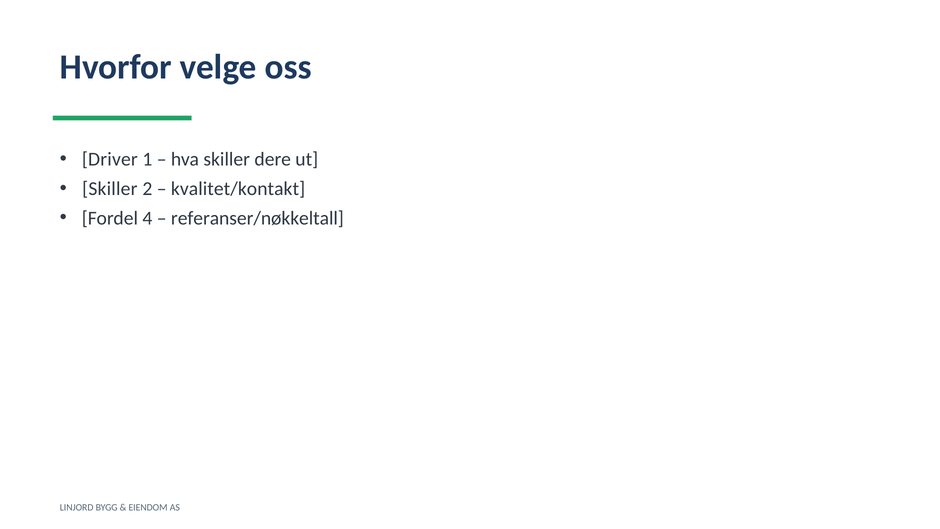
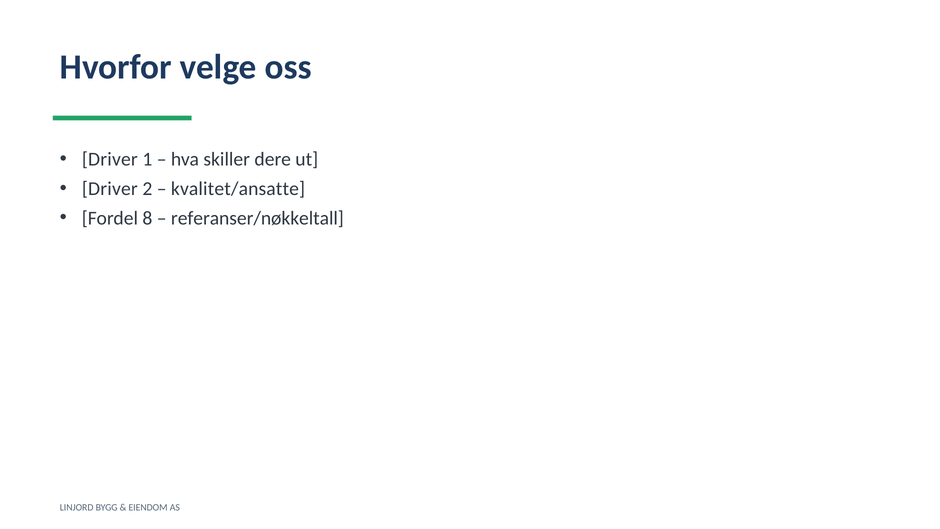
Skiller at (110, 189): Skiller -> Driver
kvalitet/kontakt: kvalitet/kontakt -> kvalitet/ansatte
4: 4 -> 8
